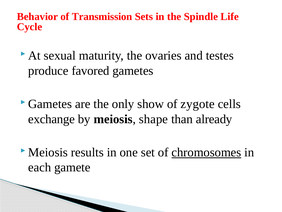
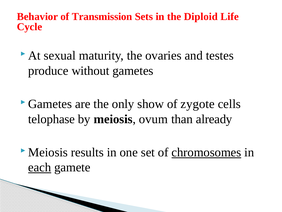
Spindle: Spindle -> Diploid
favored: favored -> without
exchange: exchange -> telophase
shape: shape -> ovum
each underline: none -> present
